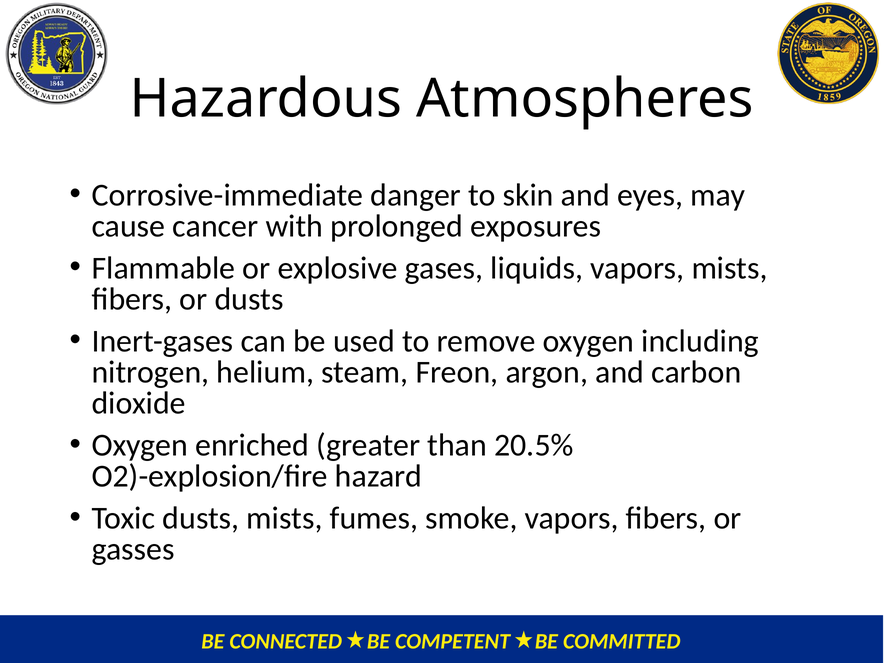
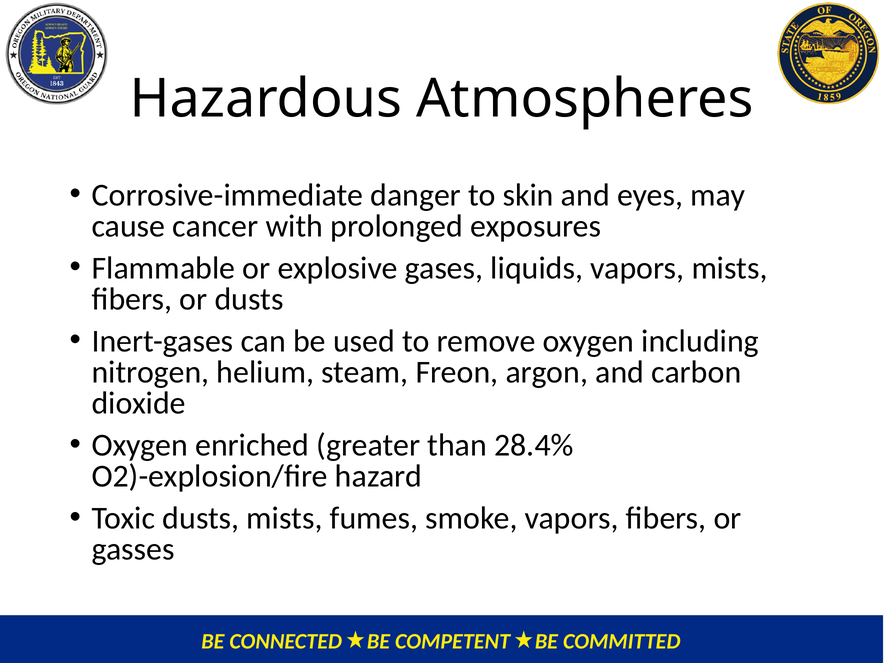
20.5%: 20.5% -> 28.4%
